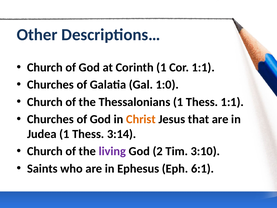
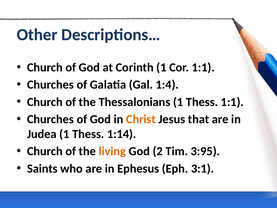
1:0: 1:0 -> 1:4
3:14: 3:14 -> 1:14
living colour: purple -> orange
3:10: 3:10 -> 3:95
6:1: 6:1 -> 3:1
